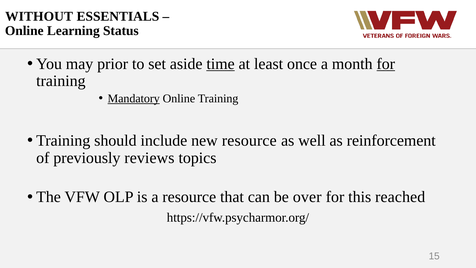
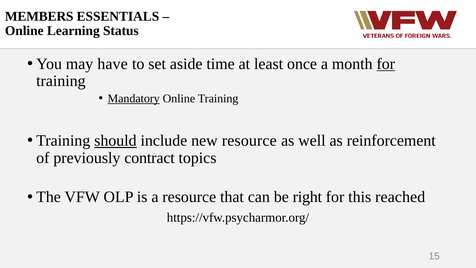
WITHOUT: WITHOUT -> MEMBERS
prior: prior -> have
time underline: present -> none
should underline: none -> present
reviews: reviews -> contract
over: over -> right
